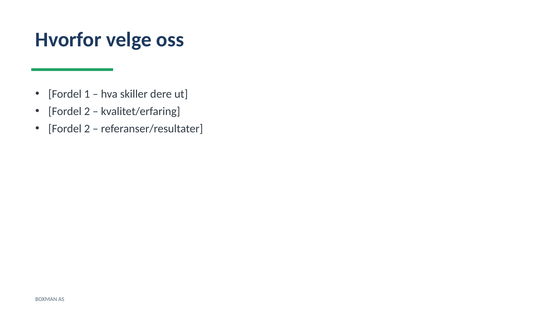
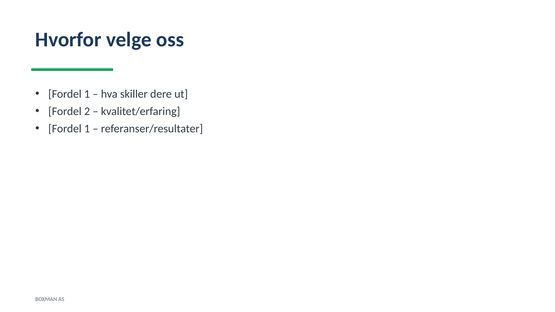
2 at (87, 129): 2 -> 1
